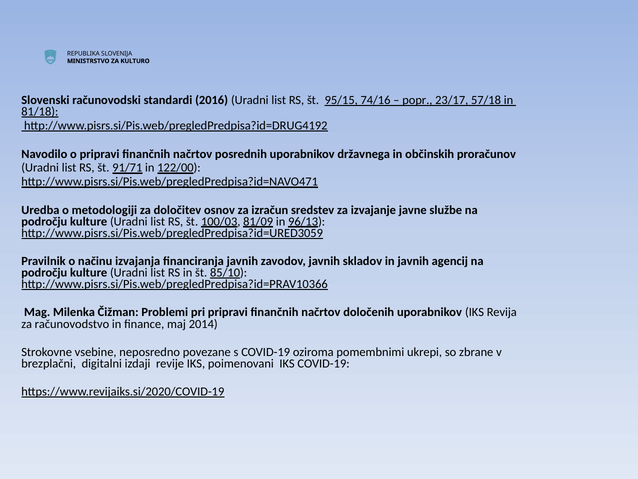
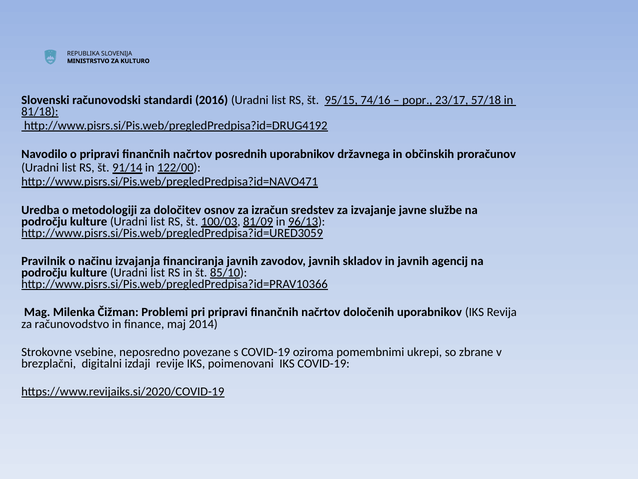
91/71: 91/71 -> 91/14
